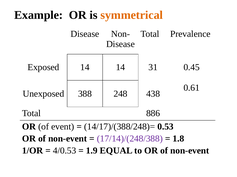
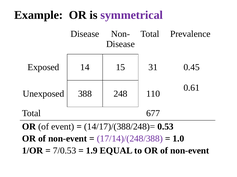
symmetrical colour: orange -> purple
14 14: 14 -> 15
438: 438 -> 110
886: 886 -> 677
1.8: 1.8 -> 1.0
4/0.53: 4/0.53 -> 7/0.53
